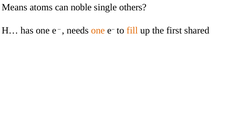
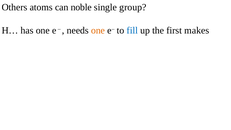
Means: Means -> Others
others: others -> group
fill colour: orange -> blue
shared: shared -> makes
